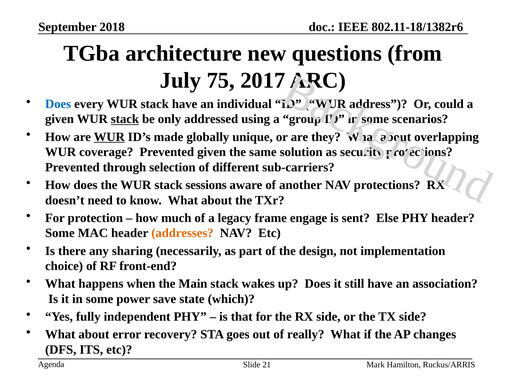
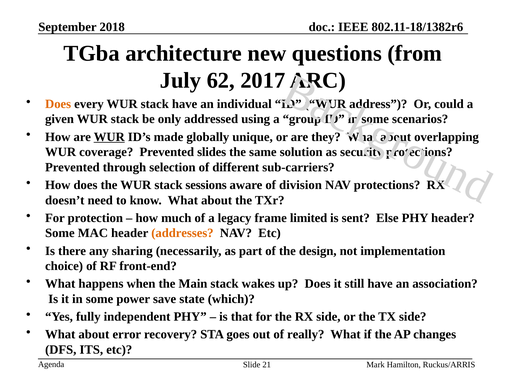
75: 75 -> 62
Does at (58, 104) colour: blue -> orange
stack at (125, 119) underline: present -> none
Prevented given: given -> slides
another: another -> division
engage: engage -> limited
